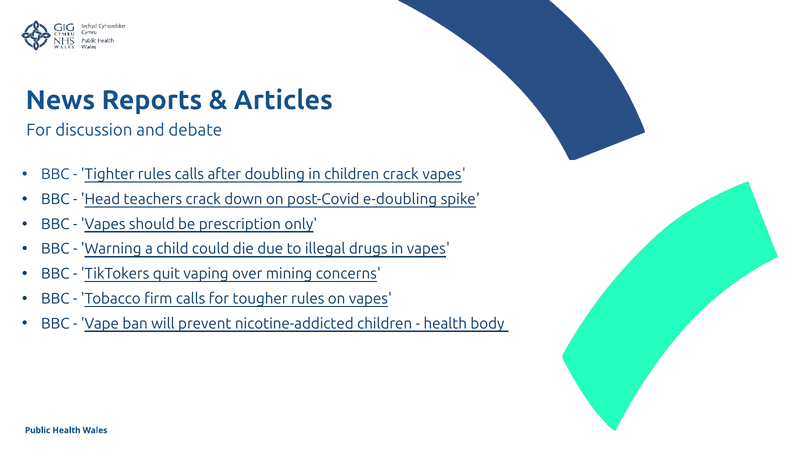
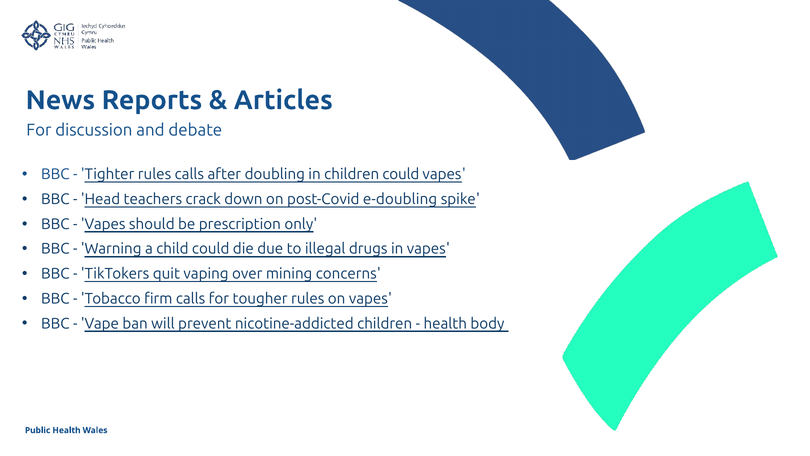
children crack: crack -> could
